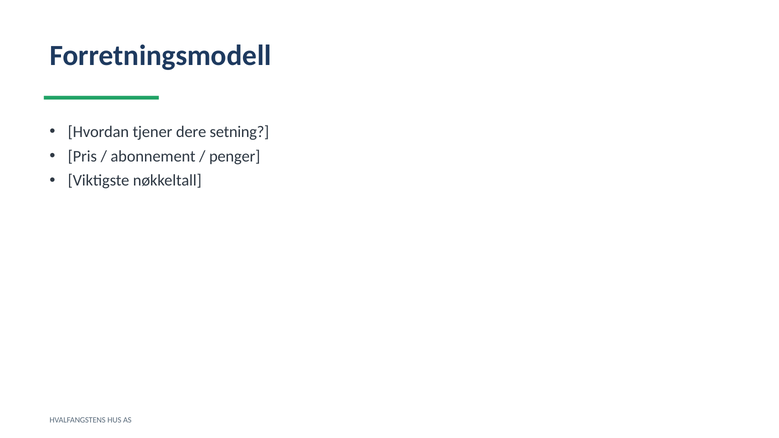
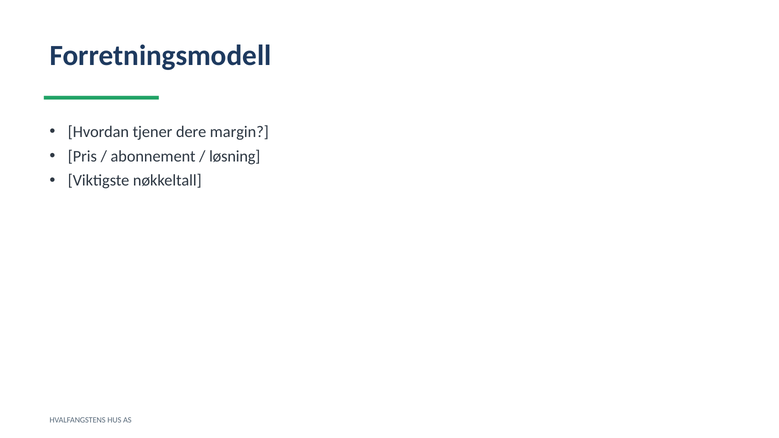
setning: setning -> margin
penger: penger -> løsning
